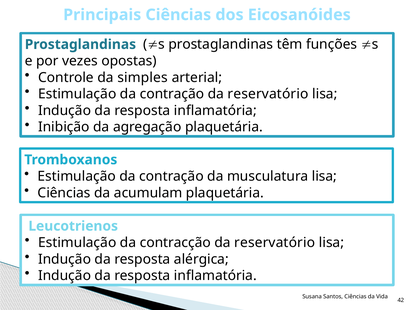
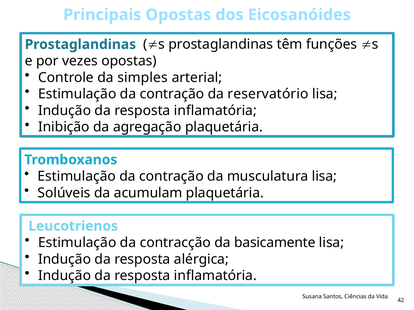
Principais Ciências: Ciências -> Opostas
Ciências at (64, 193): Ciências -> Solúveis
contracção da reservatório: reservatório -> basicamente
